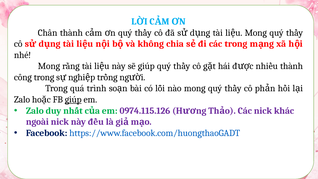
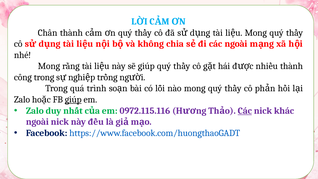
các trong: trong -> ngoài
0974.115.126: 0974.115.126 -> 0972.115.116
Các at (245, 111) underline: none -> present
